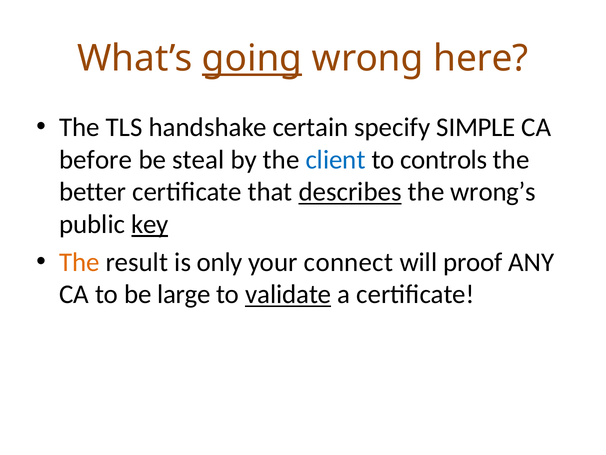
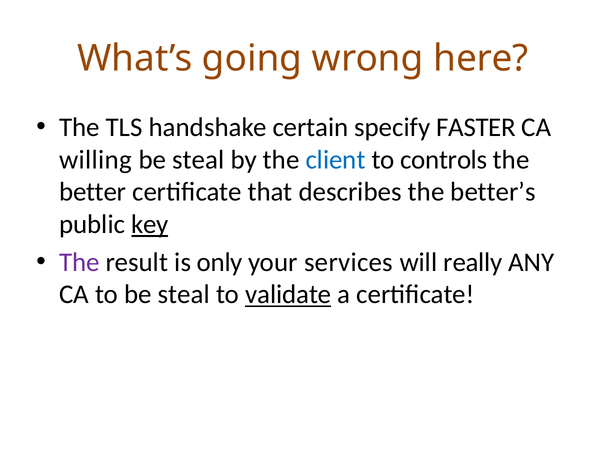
going underline: present -> none
SIMPLE: SIMPLE -> FASTER
before: before -> willing
describes underline: present -> none
wrong’s: wrong’s -> better’s
The at (79, 262) colour: orange -> purple
connect: connect -> services
proof: proof -> really
to be large: large -> steal
